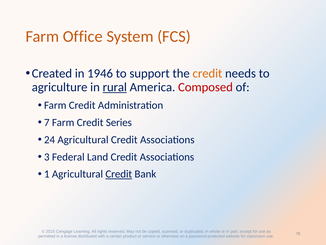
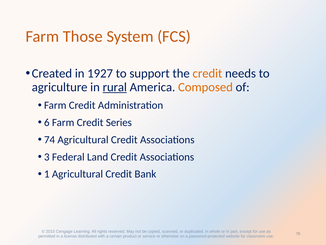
Office: Office -> Those
1946: 1946 -> 1927
Composed colour: red -> orange
7: 7 -> 6
24: 24 -> 74
Credit at (119, 174) underline: present -> none
